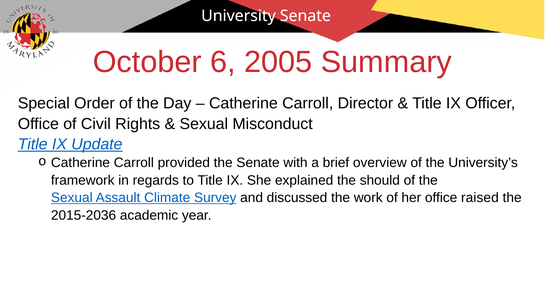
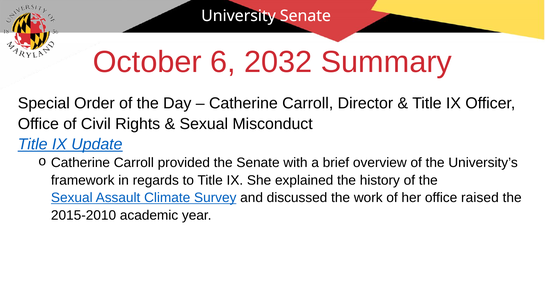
2005: 2005 -> 2032
should: should -> history
2015-2036: 2015-2036 -> 2015-2010
